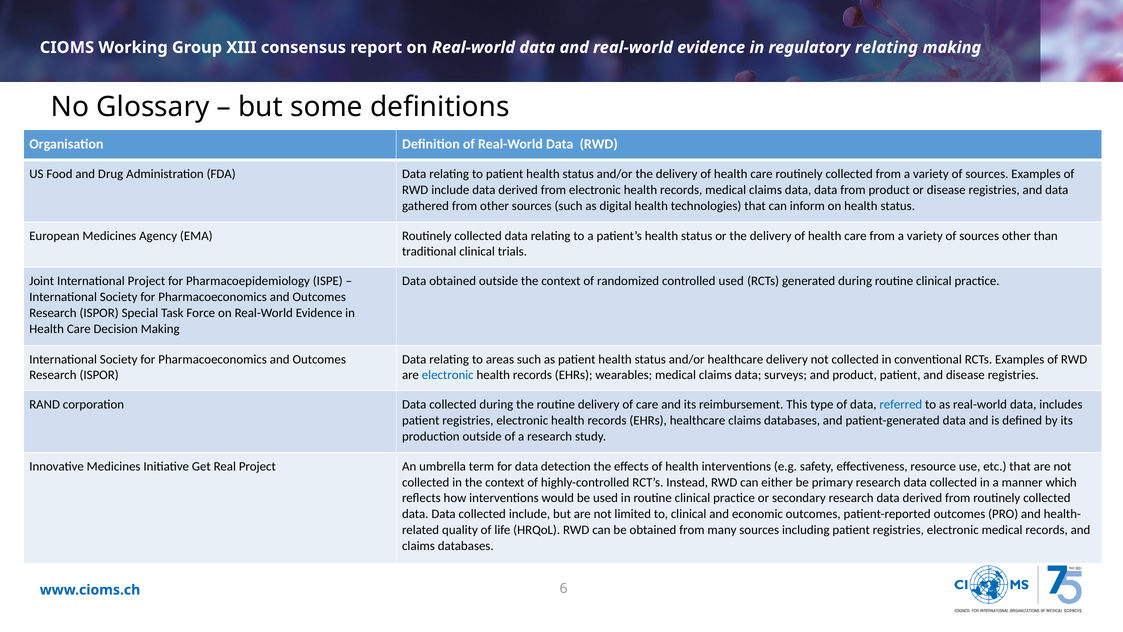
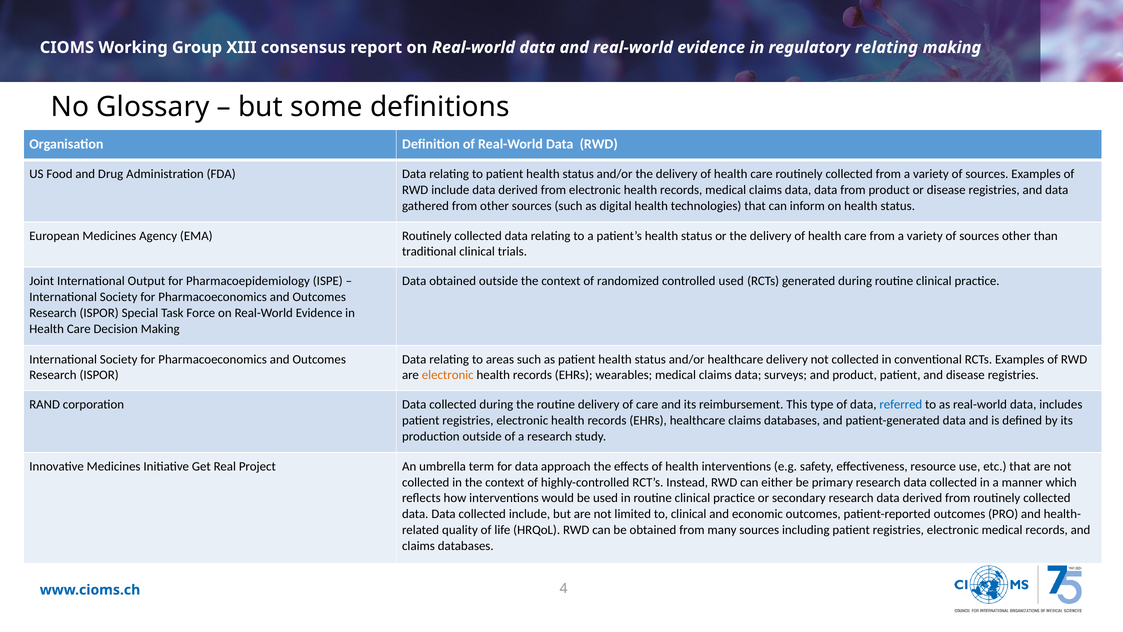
International Project: Project -> Output
electronic at (448, 375) colour: blue -> orange
for data detection: detection -> approach
6: 6 -> 4
